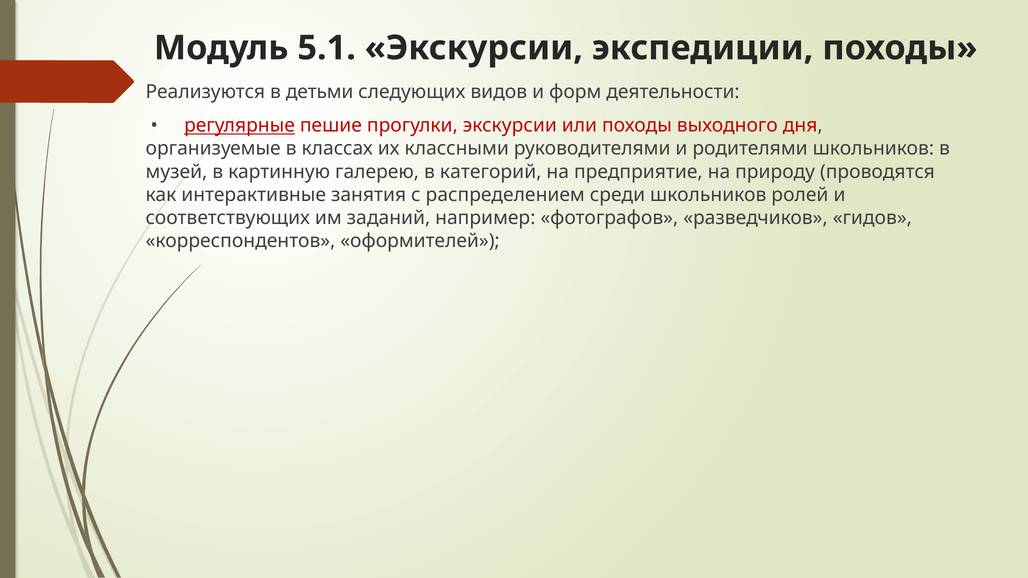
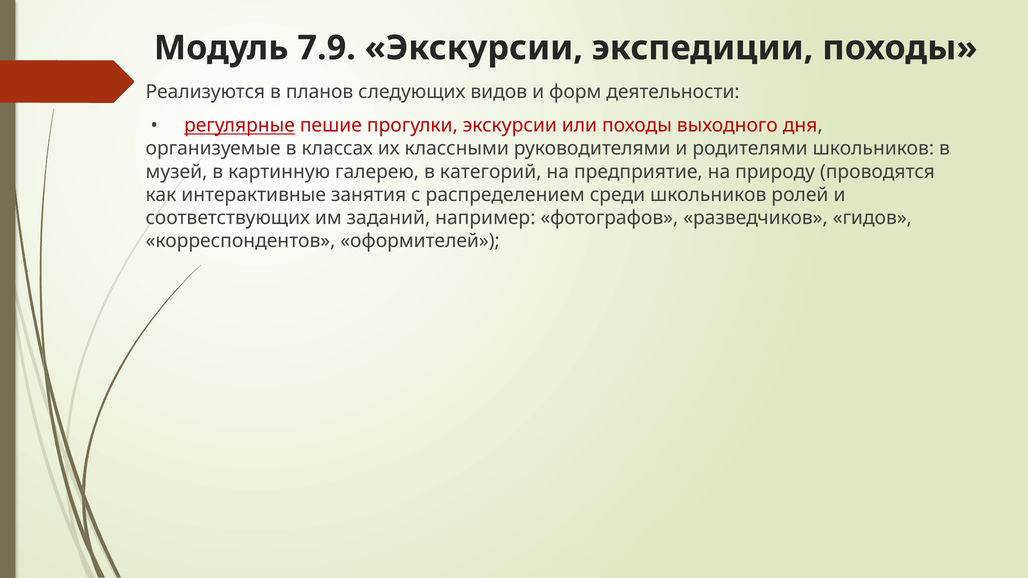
5.1: 5.1 -> 7.9
детьми: детьми -> планов
